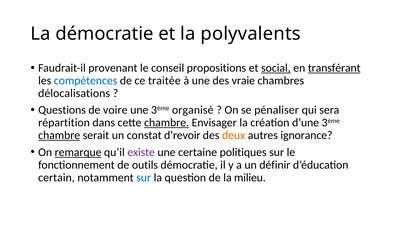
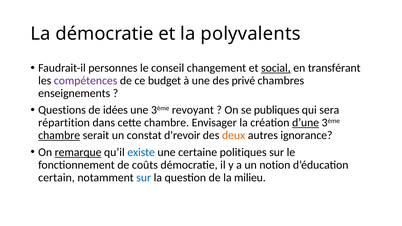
provenant: provenant -> personnes
propositions: propositions -> changement
transférant underline: present -> none
compétences colour: blue -> purple
traitée: traitée -> budget
vraie: vraie -> privé
délocalisations: délocalisations -> enseignements
voire: voire -> idées
organisé: organisé -> revoyant
pénaliser: pénaliser -> publiques
chambre at (167, 123) underline: present -> none
d’une underline: none -> present
existe colour: purple -> blue
outils: outils -> coûts
définir: définir -> notion
